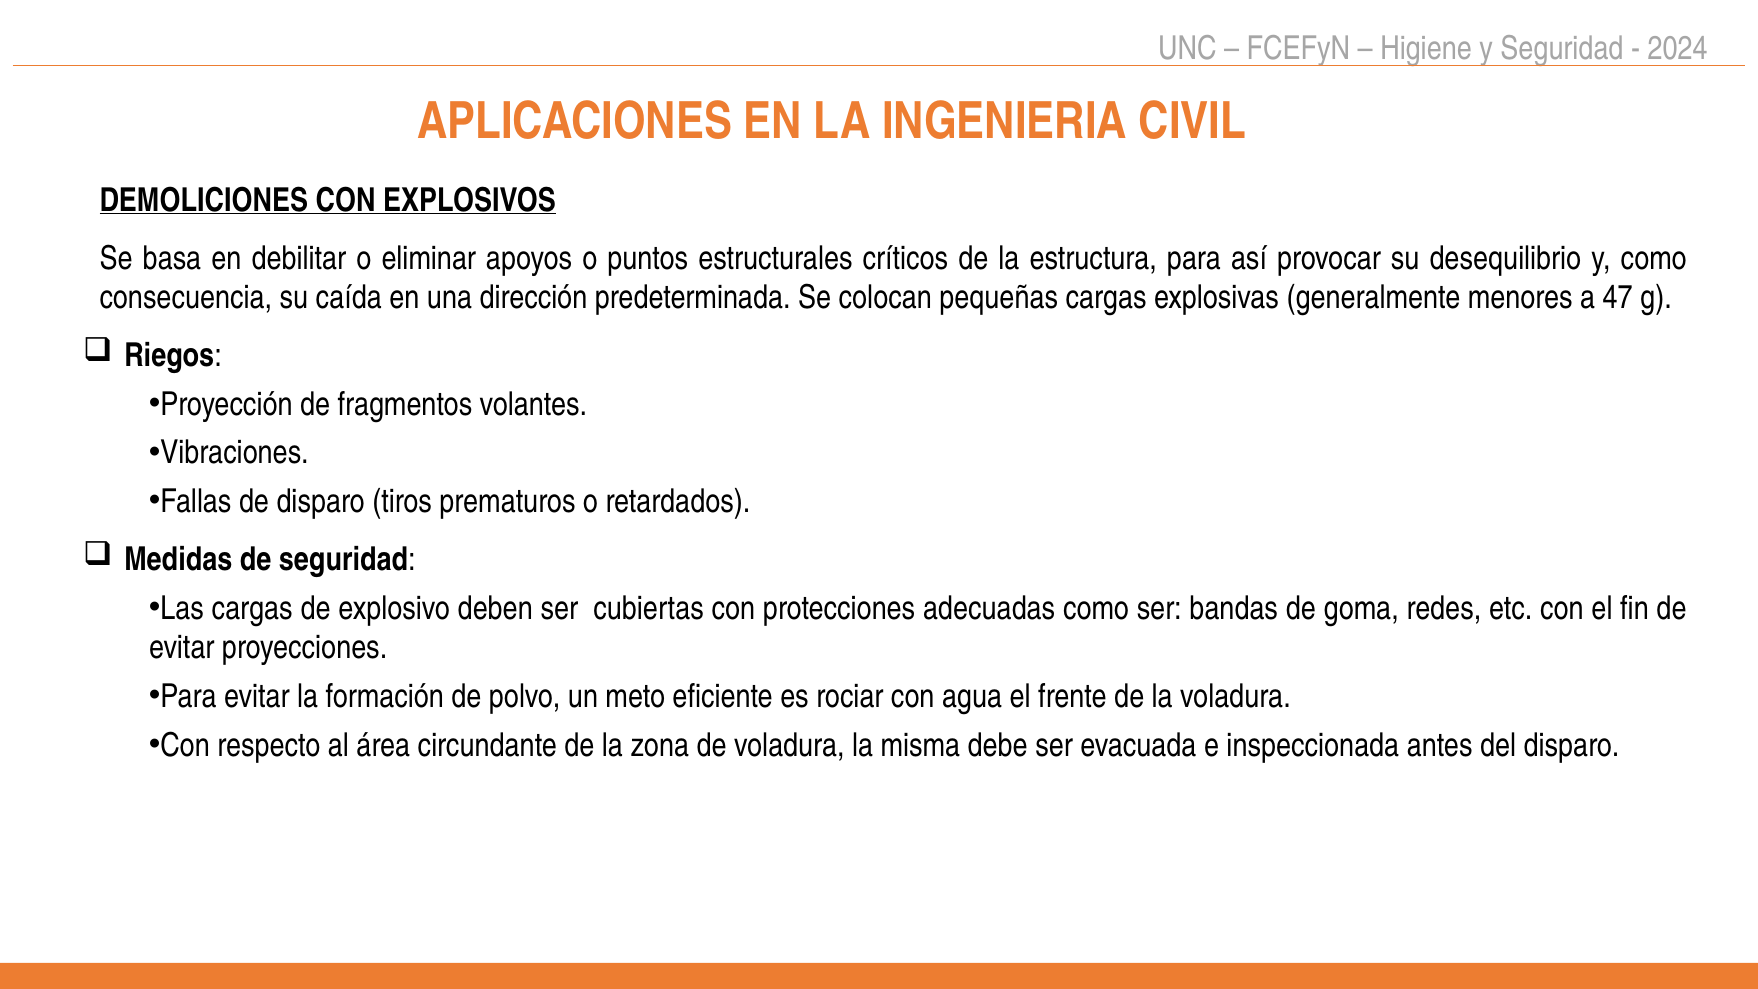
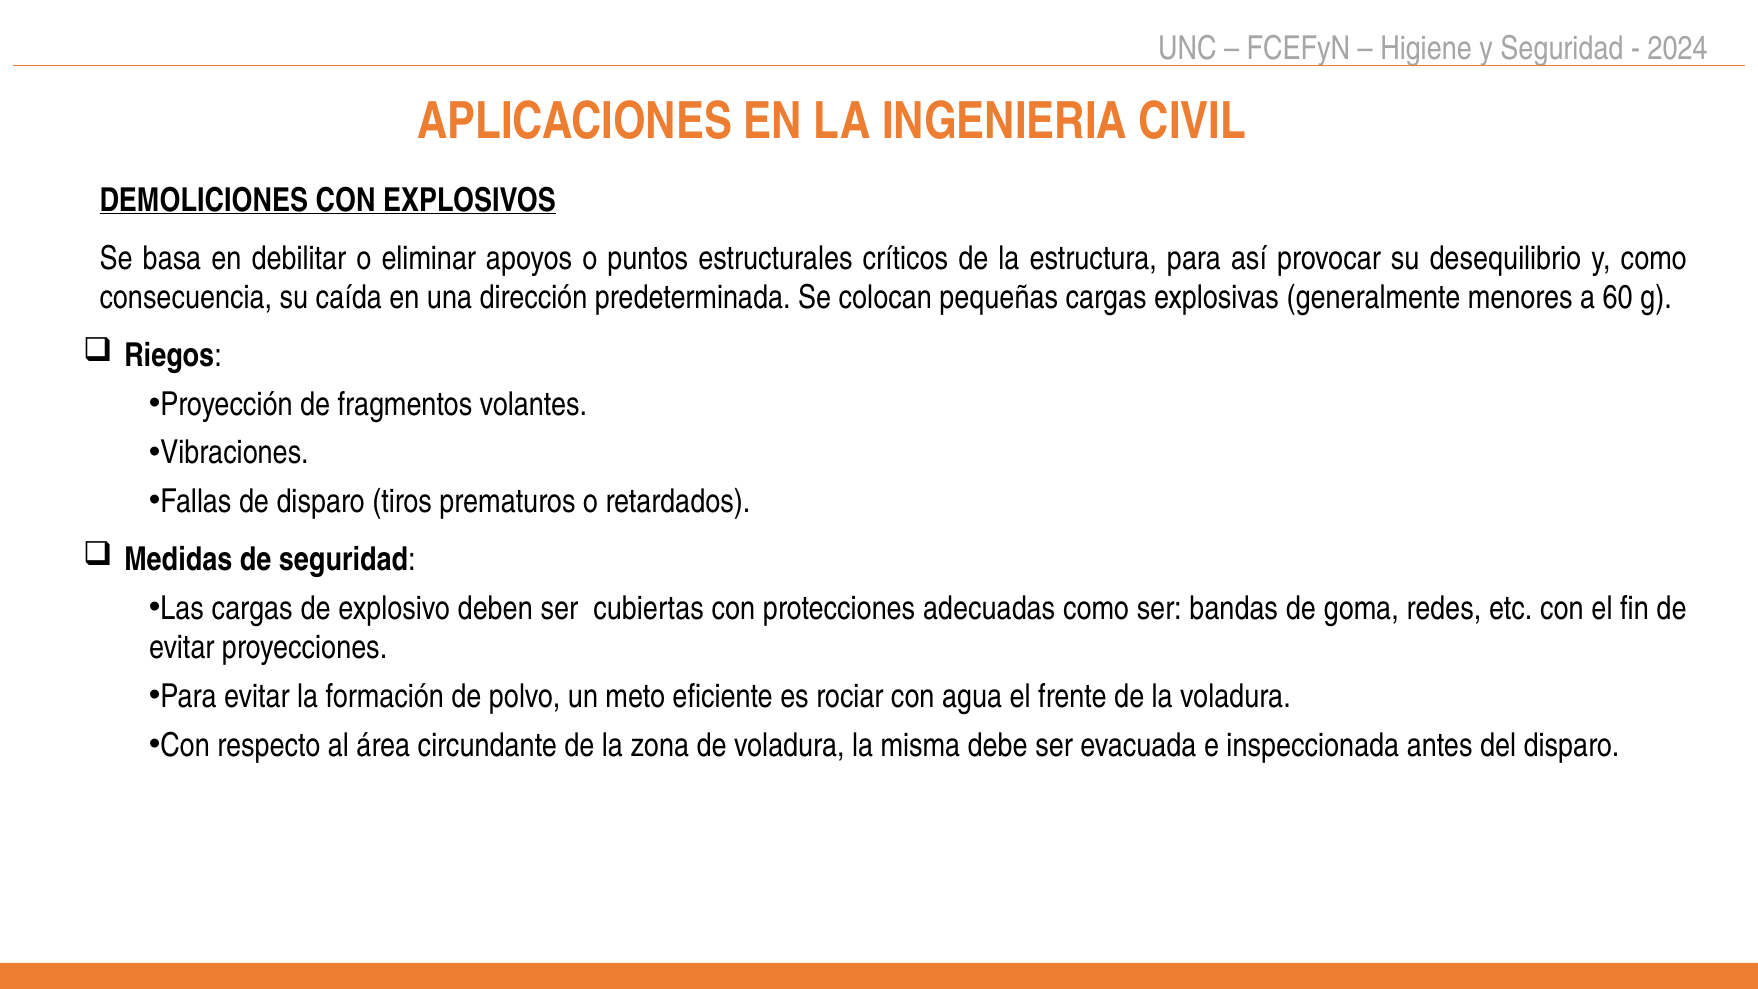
47: 47 -> 60
